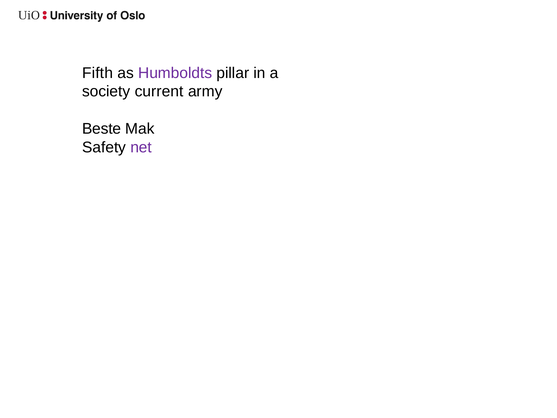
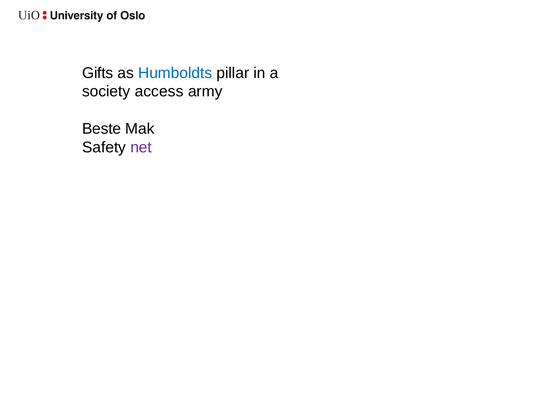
Fifth: Fifth -> Gifts
Humboldts colour: purple -> blue
current: current -> access
